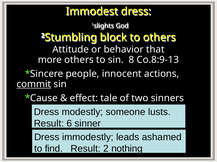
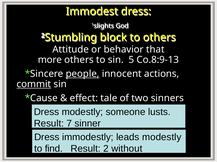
8: 8 -> 5
people underline: none -> present
6: 6 -> 7
leads ashamed: ashamed -> modestly
nothing: nothing -> without
